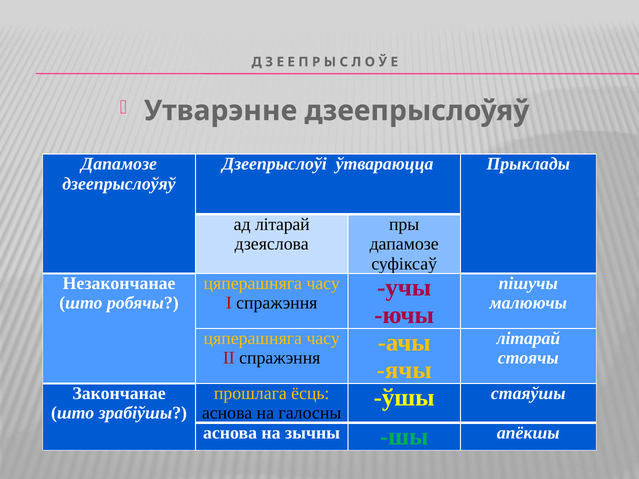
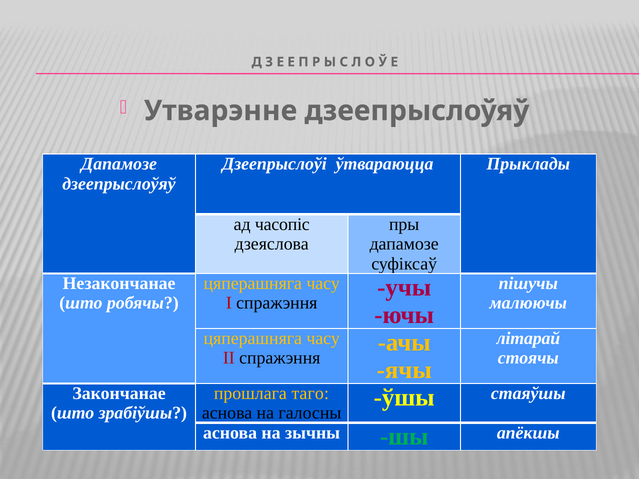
ад літарай: літарай -> часопіс
ёсць: ёсць -> таго
